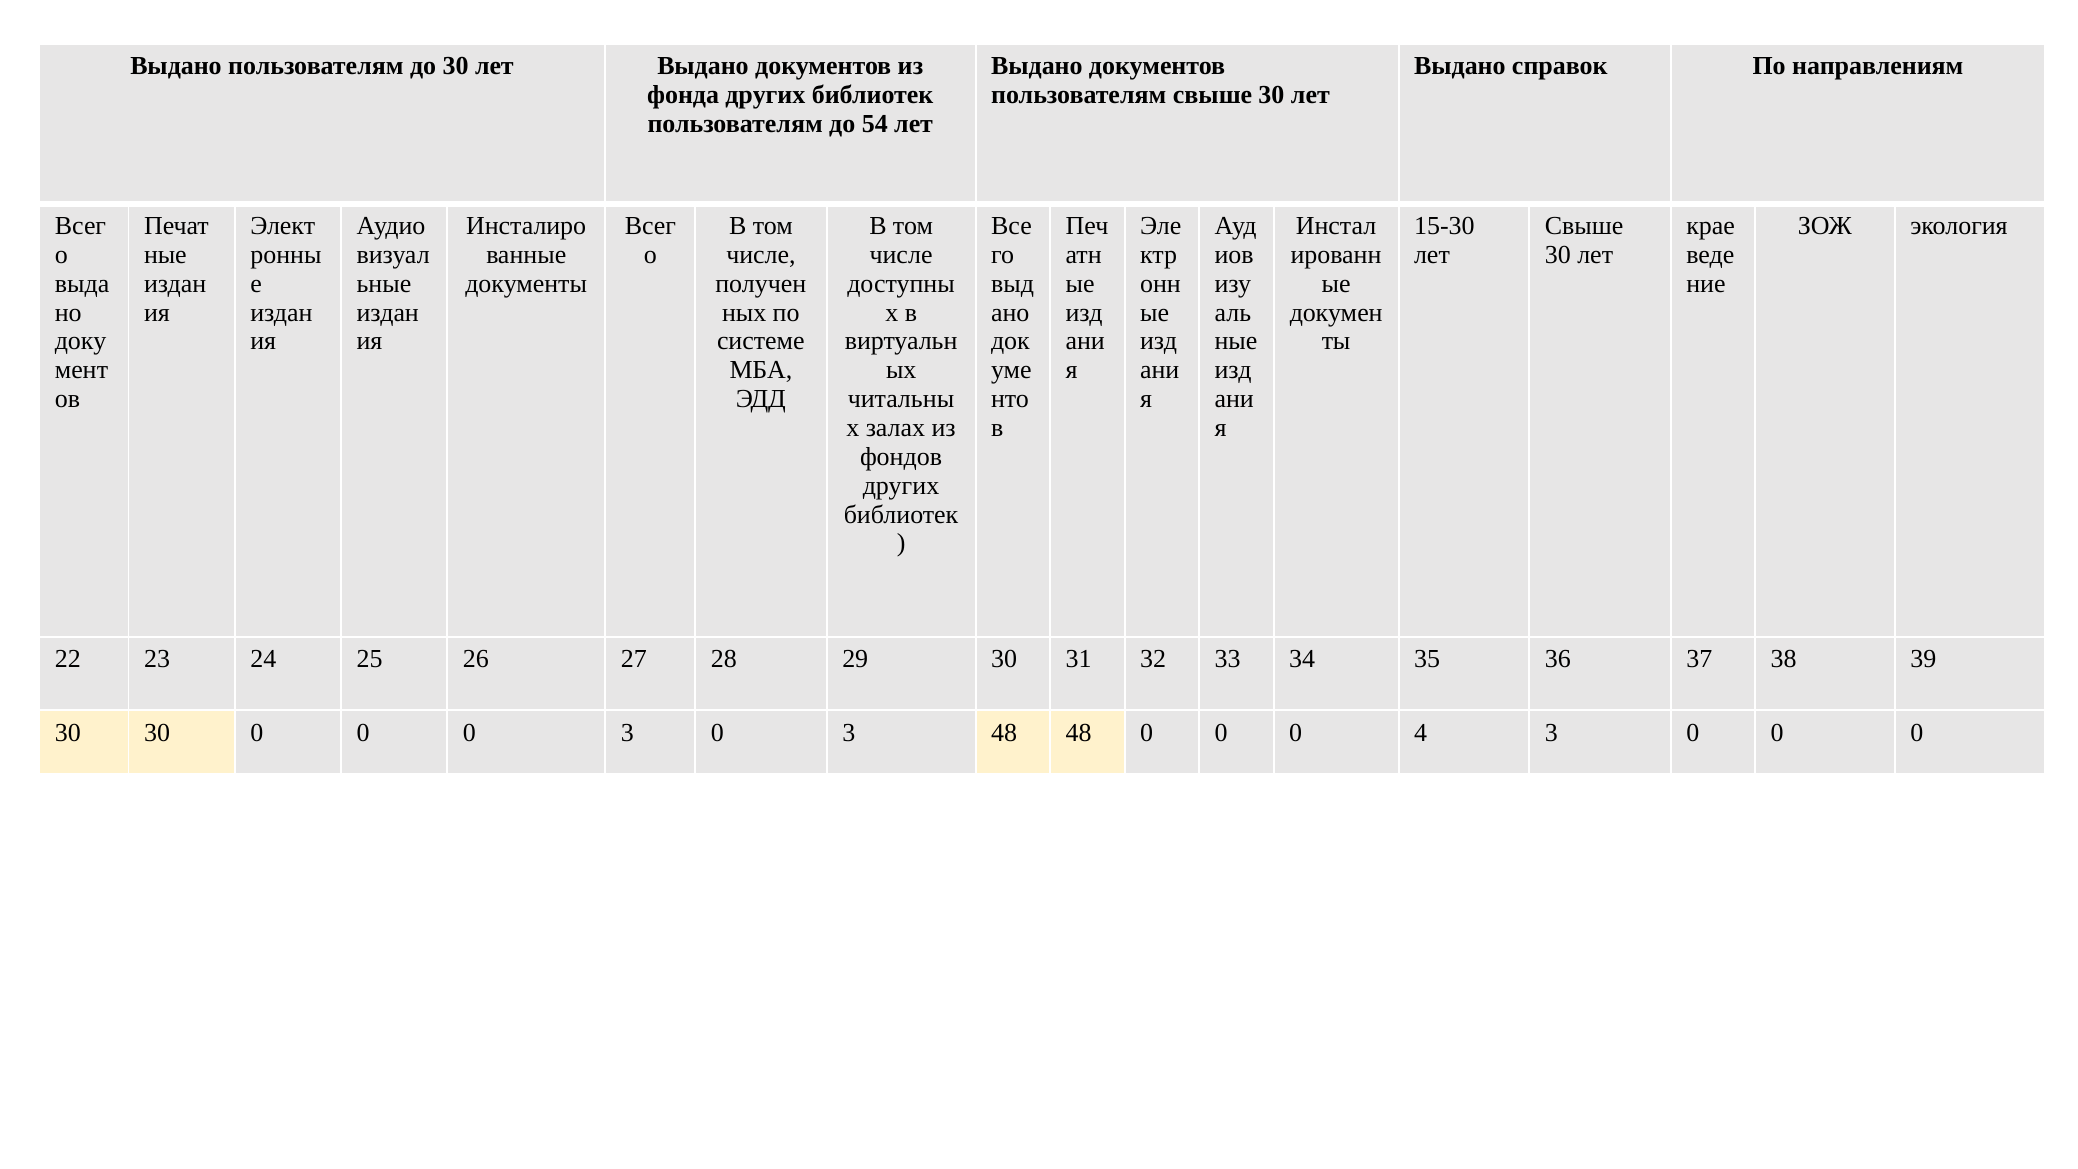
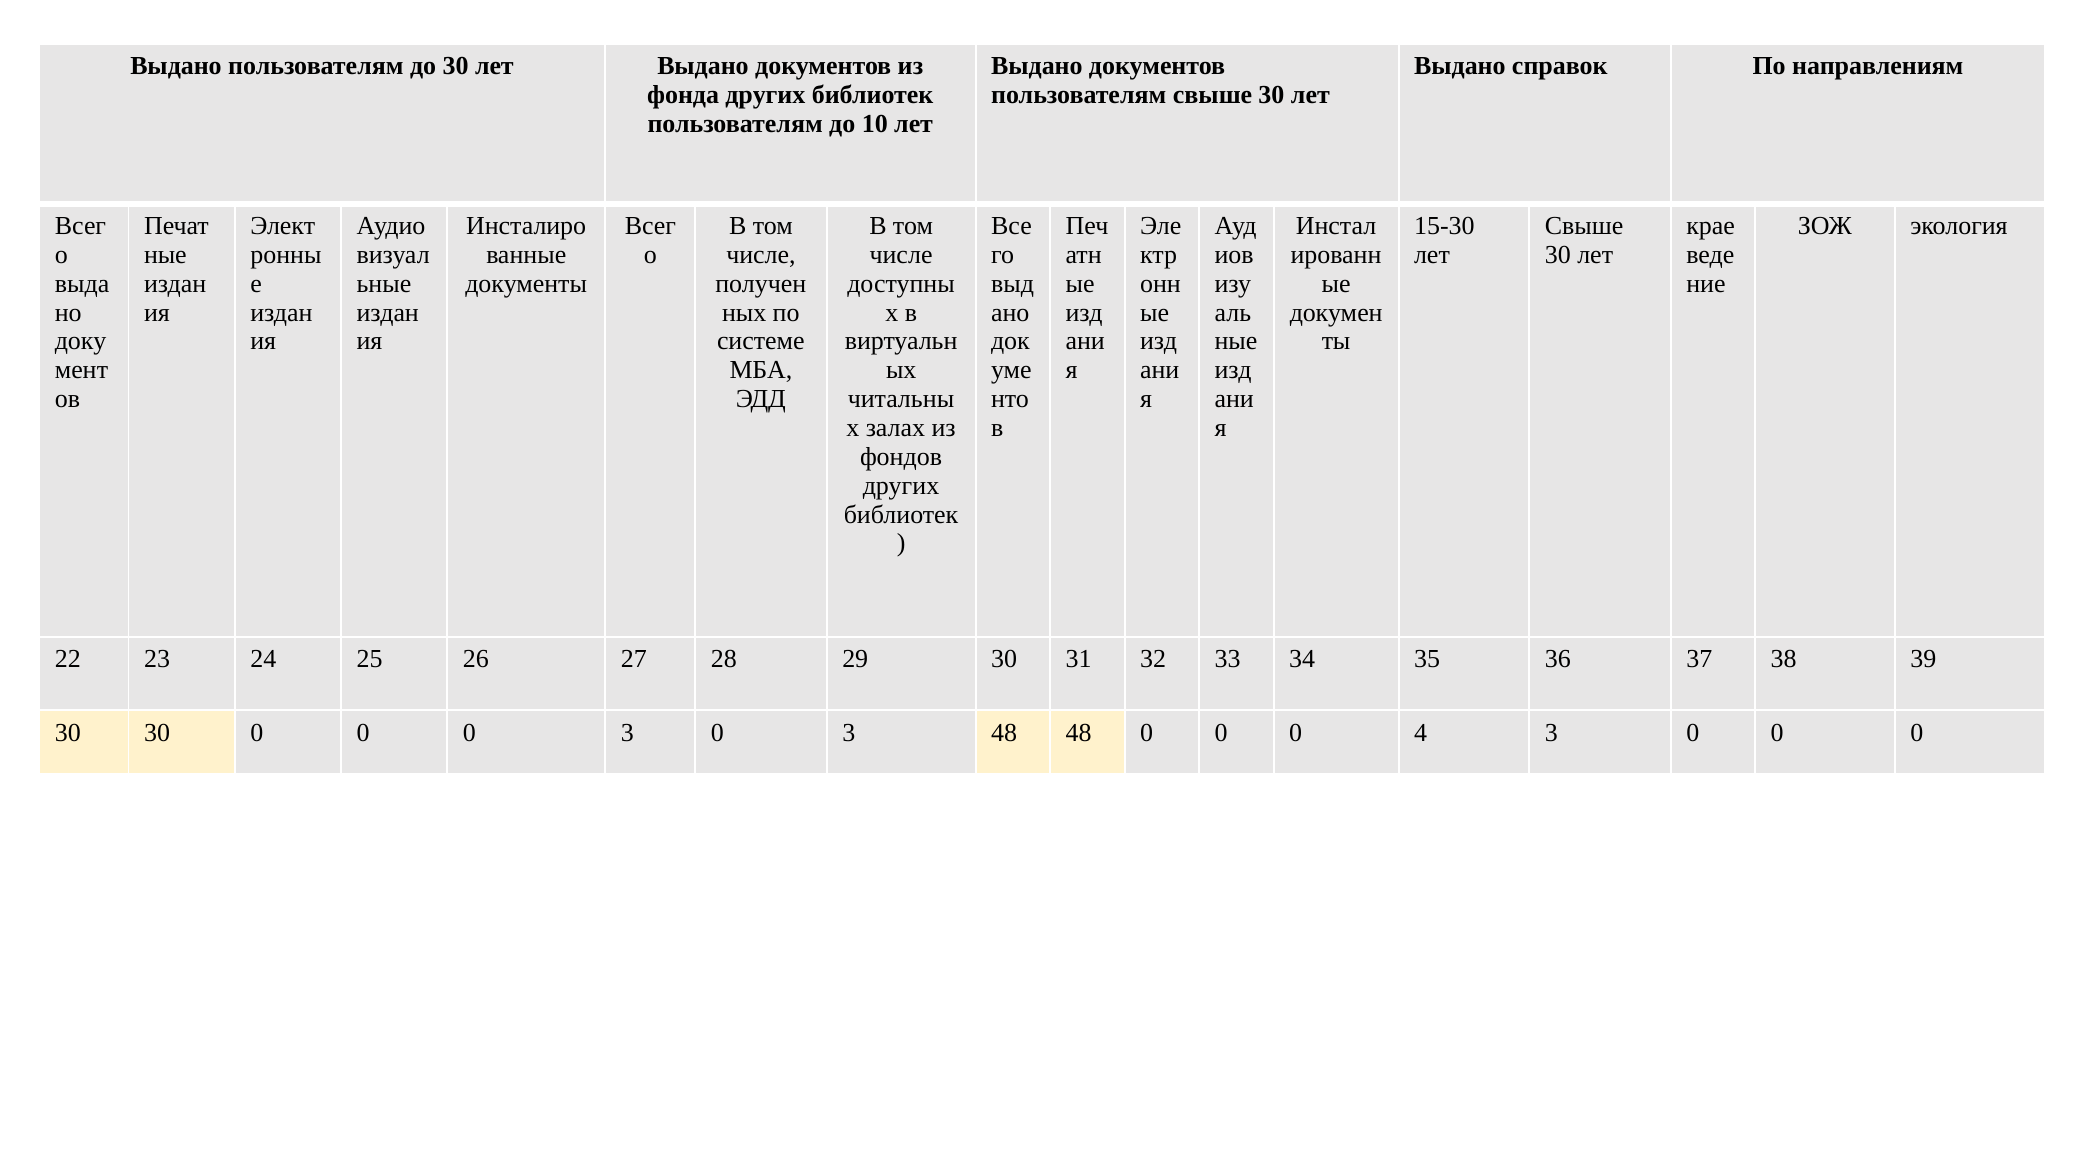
54: 54 -> 10
